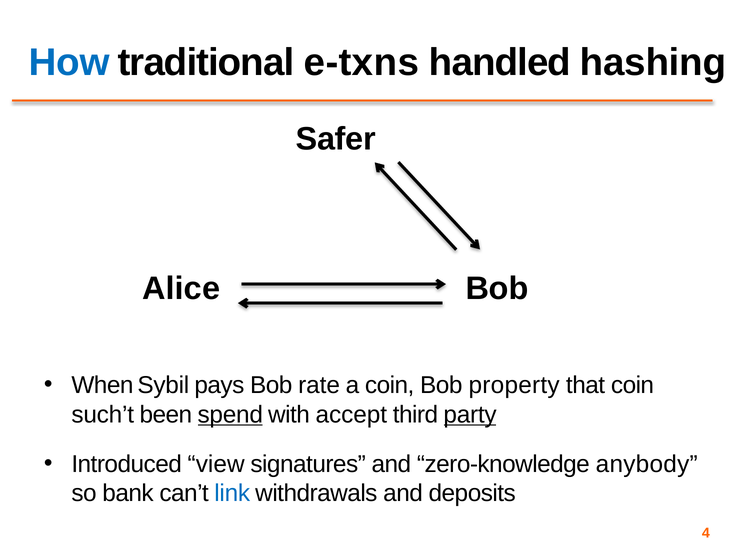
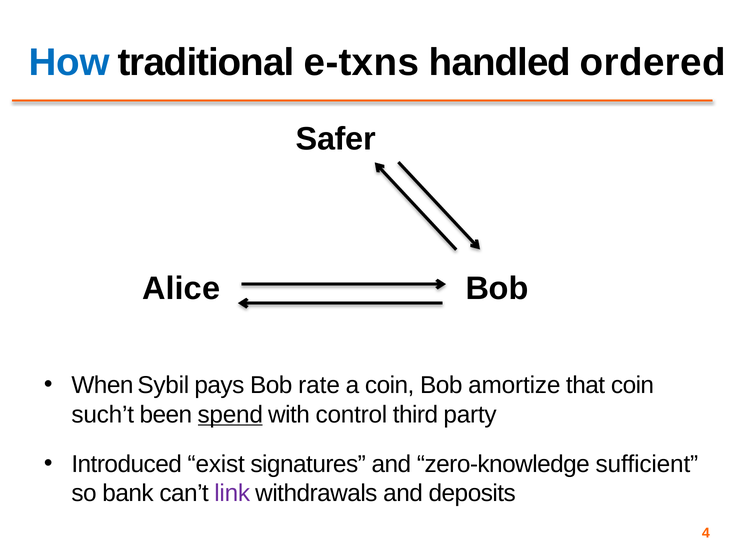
hashing: hashing -> ordered
property: property -> amortize
accept: accept -> control
party underline: present -> none
view: view -> exist
anybody: anybody -> sufficient
link colour: blue -> purple
